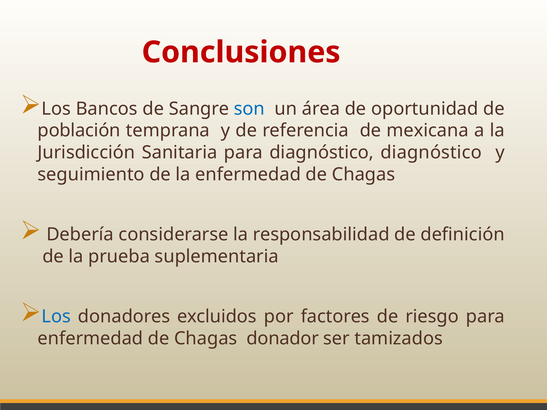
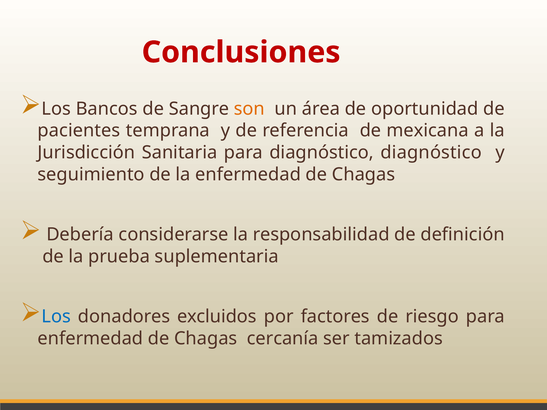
son colour: blue -> orange
población: población -> pacientes
donador: donador -> cercanía
